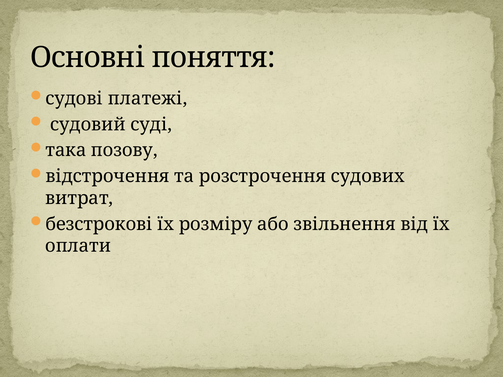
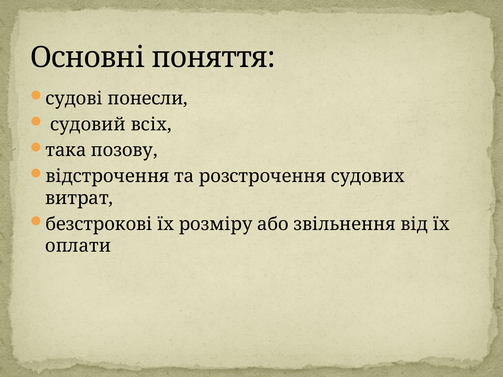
платежі: платежі -> понесли
суді: суді -> всіх
